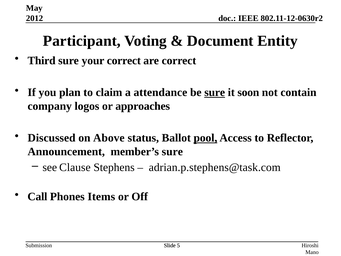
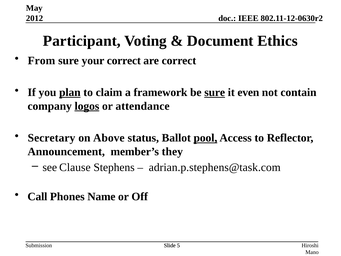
Entity: Entity -> Ethics
Third: Third -> From
plan underline: none -> present
attendance: attendance -> framework
soon: soon -> even
logos underline: none -> present
approaches: approaches -> attendance
Discussed: Discussed -> Secretary
member’s sure: sure -> they
Items: Items -> Name
